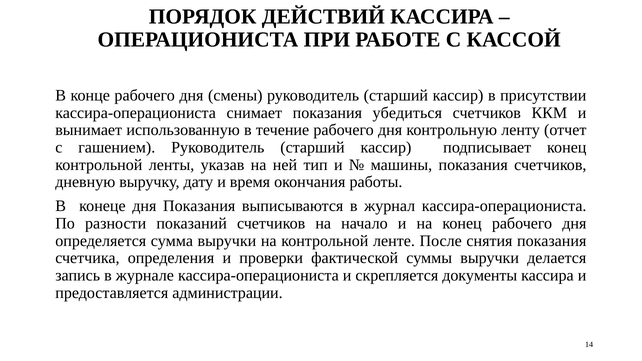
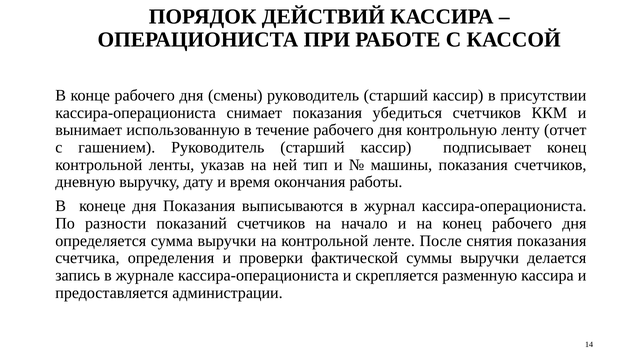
документы: документы -> разменную
